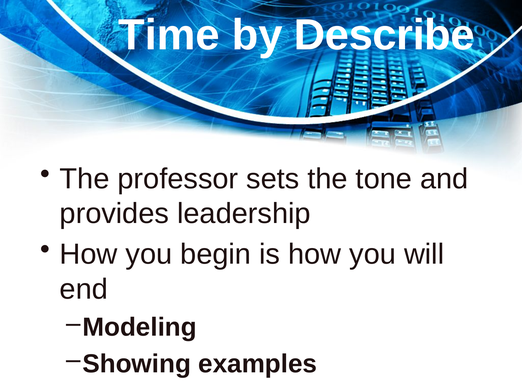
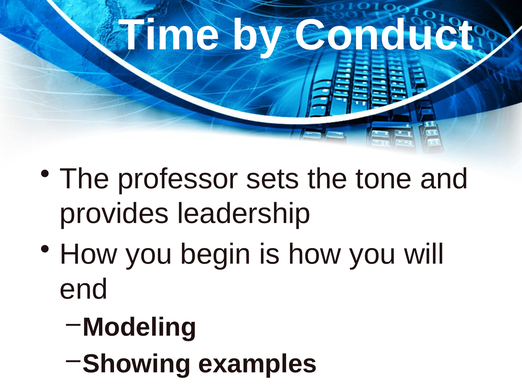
Describe: Describe -> Conduct
